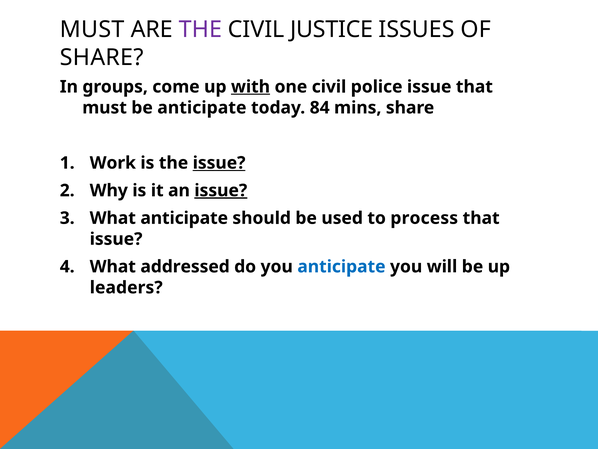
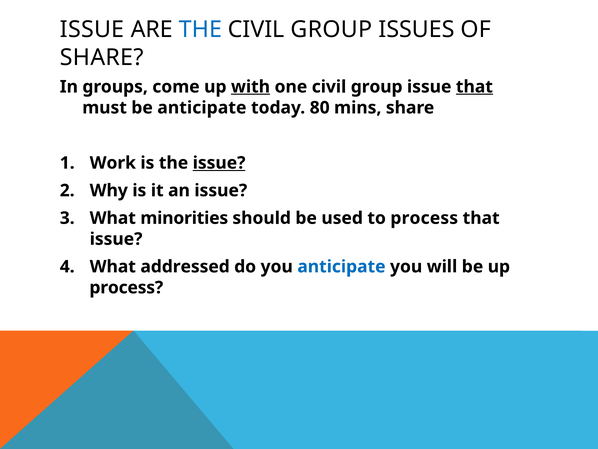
MUST at (92, 29): MUST -> ISSUE
THE at (200, 29) colour: purple -> blue
JUSTICE at (332, 29): JUSTICE -> GROUP
one civil police: police -> group
that at (474, 87) underline: none -> present
84: 84 -> 80
issue at (221, 190) underline: present -> none
What anticipate: anticipate -> minorities
leaders at (126, 287): leaders -> process
